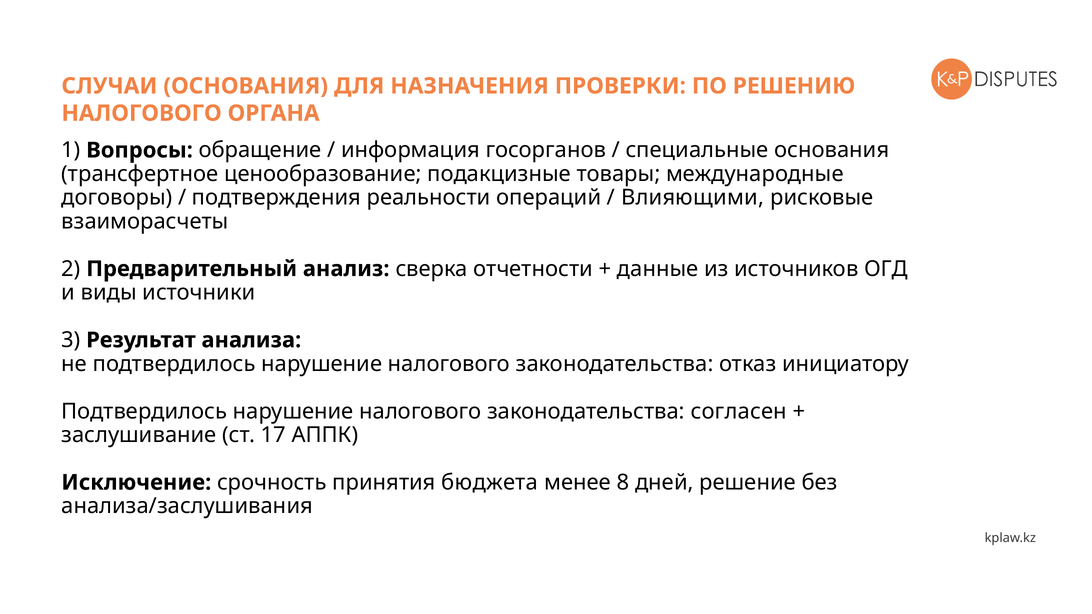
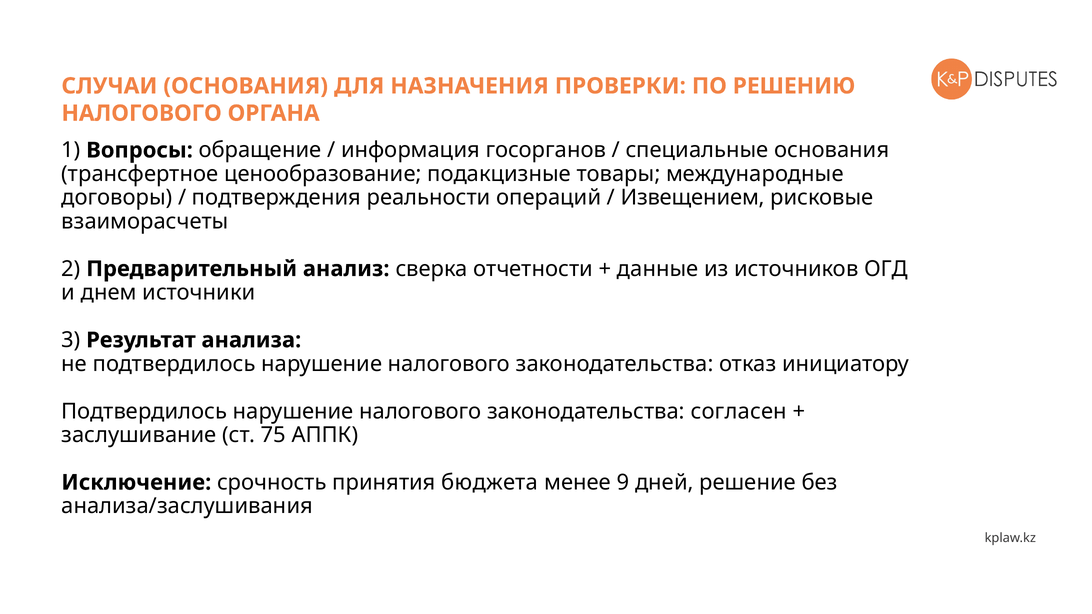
Влияющими: Влияющими -> Извещением
виды: виды -> днем
17: 17 -> 75
8: 8 -> 9
